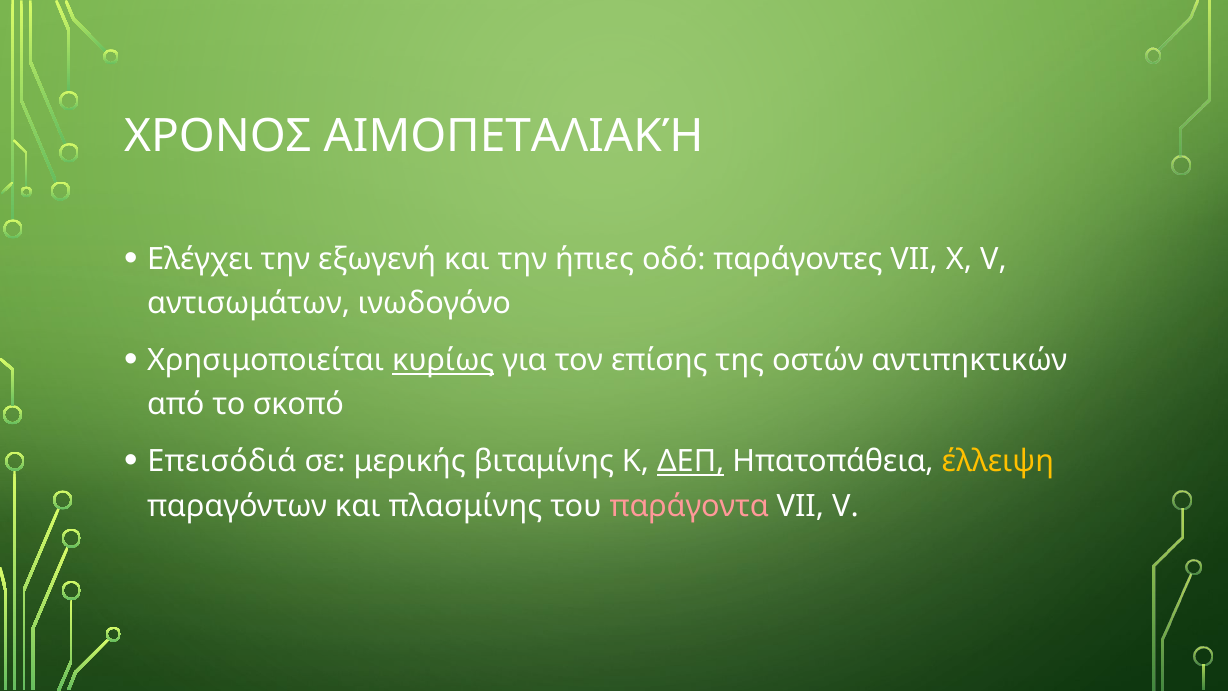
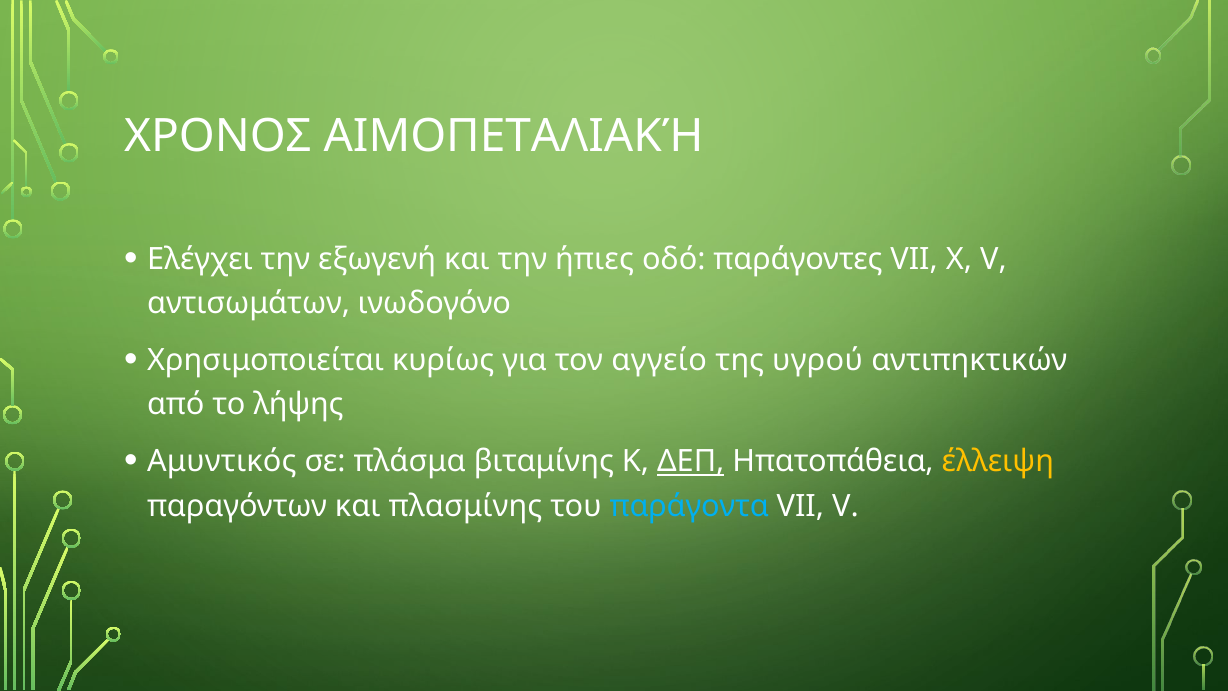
κυρίως underline: present -> none
επίσης: επίσης -> αγγείο
οστών: οστών -> υγρού
σκοπό: σκοπό -> λήψης
Επεισόδιά: Επεισόδιά -> Αμυντικός
μερικής: μερικής -> πλάσμα
παράγοντα colour: pink -> light blue
